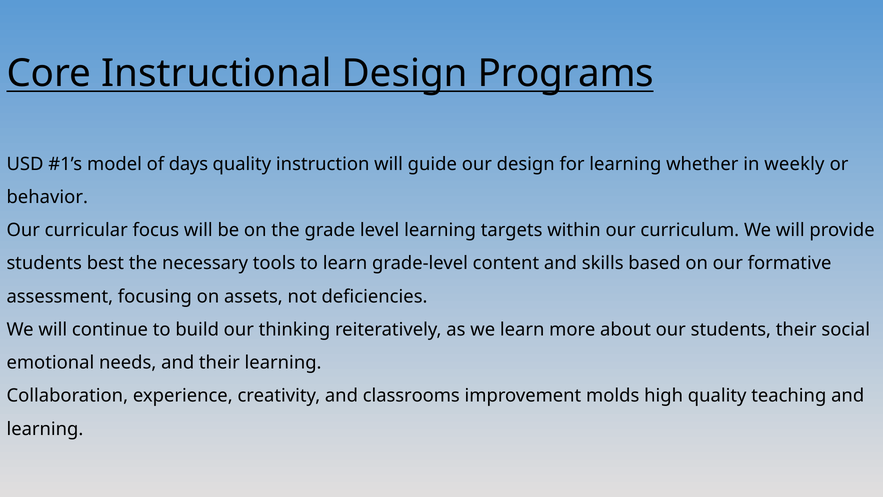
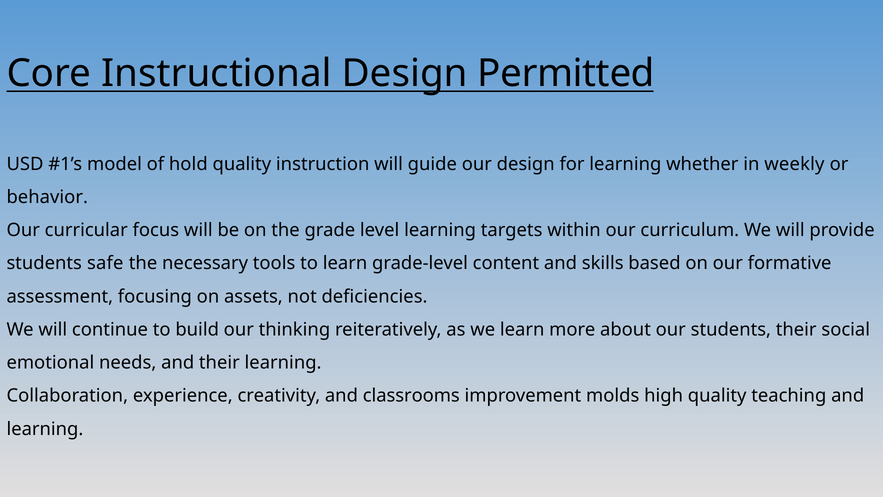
Programs: Programs -> Permitted
days: days -> hold
best: best -> safe
